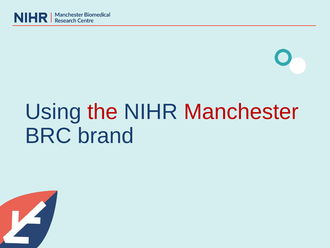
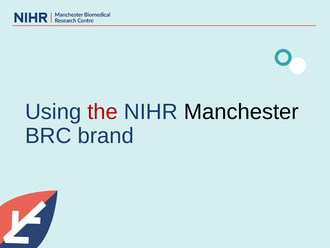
Manchester colour: red -> black
